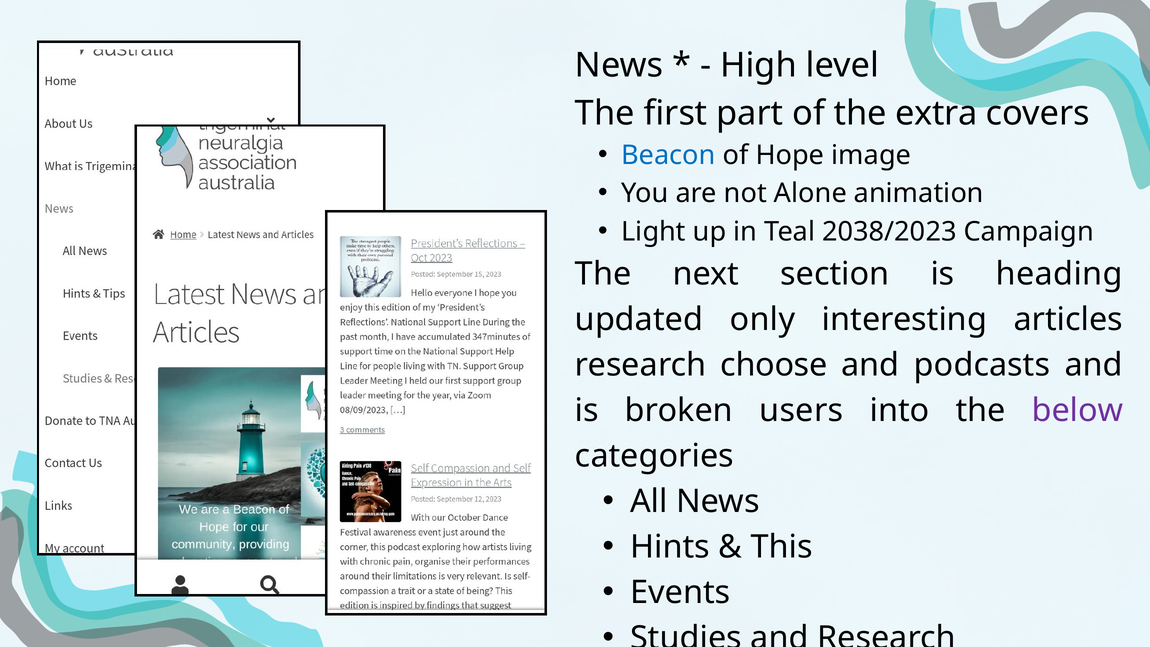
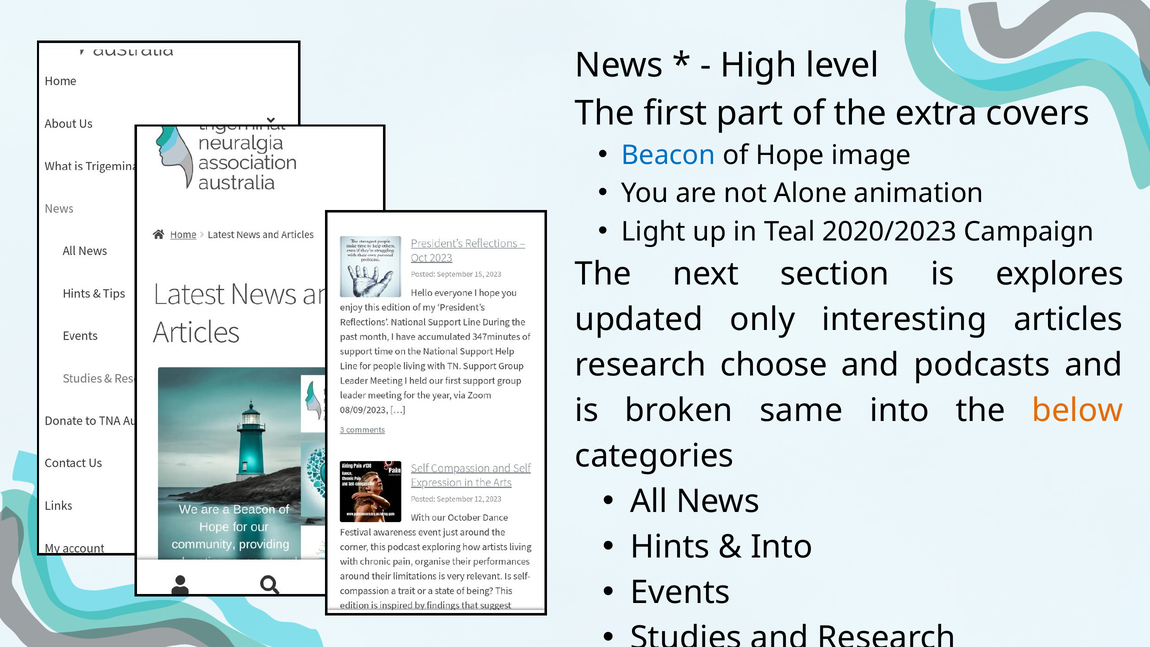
2038/2023: 2038/2023 -> 2020/2023
heading: heading -> explores
users: users -> same
below colour: purple -> orange
This at (782, 547): This -> Into
